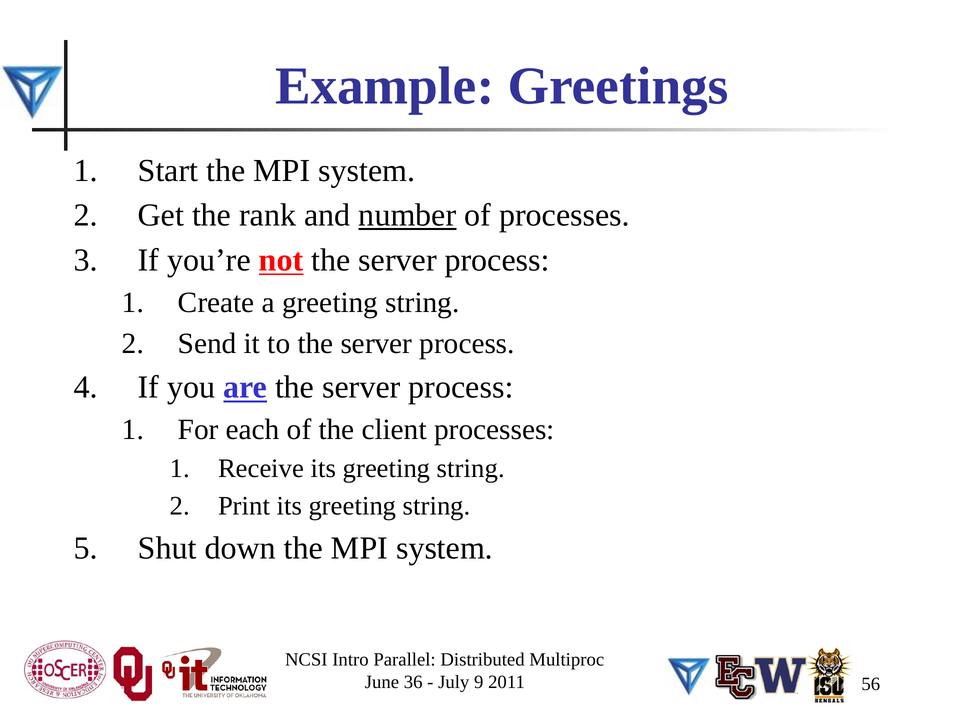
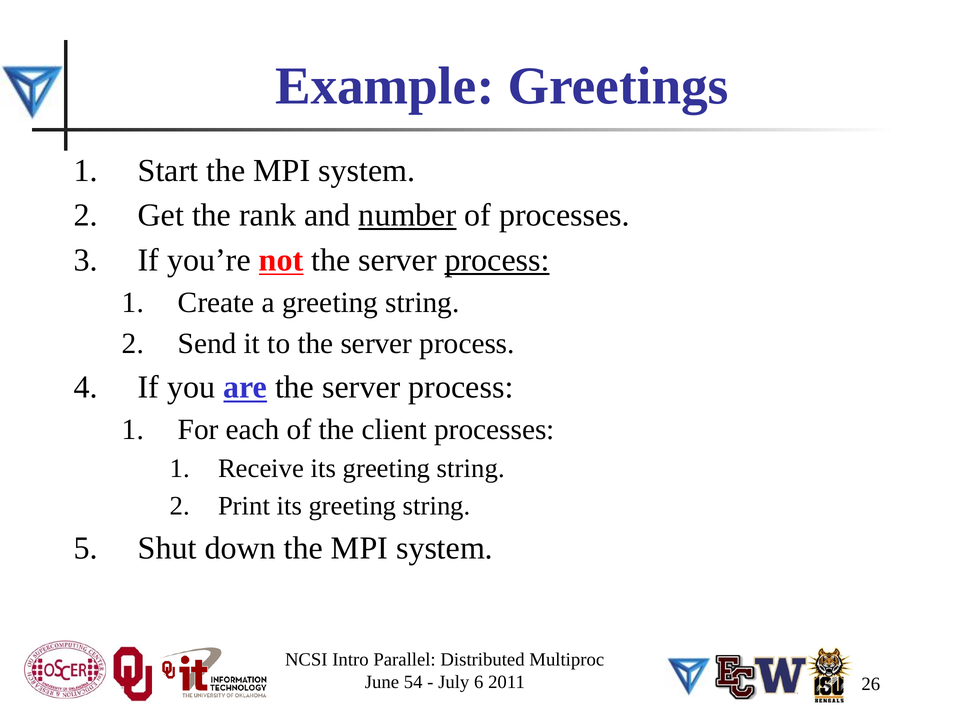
process at (497, 260) underline: none -> present
36: 36 -> 54
9: 9 -> 6
56: 56 -> 26
